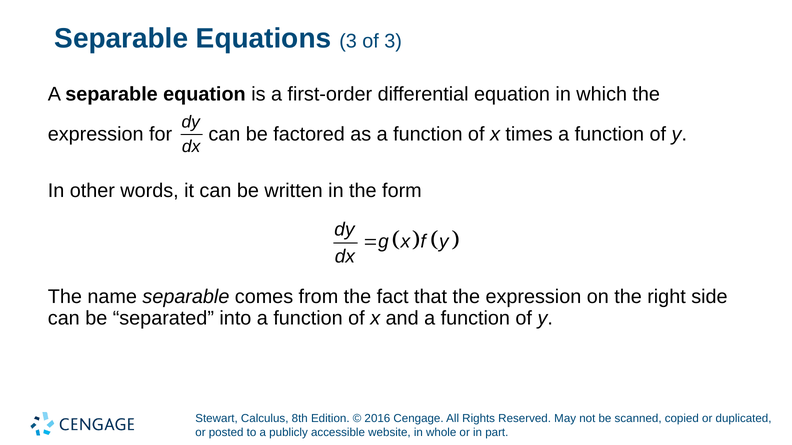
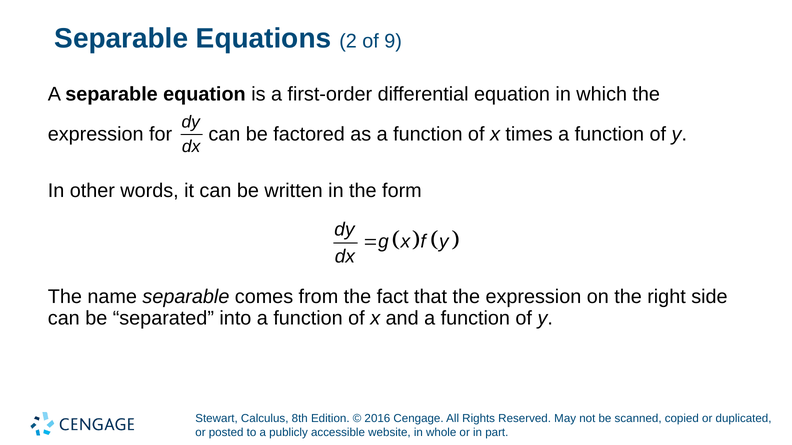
Equations 3: 3 -> 2
of 3: 3 -> 9
